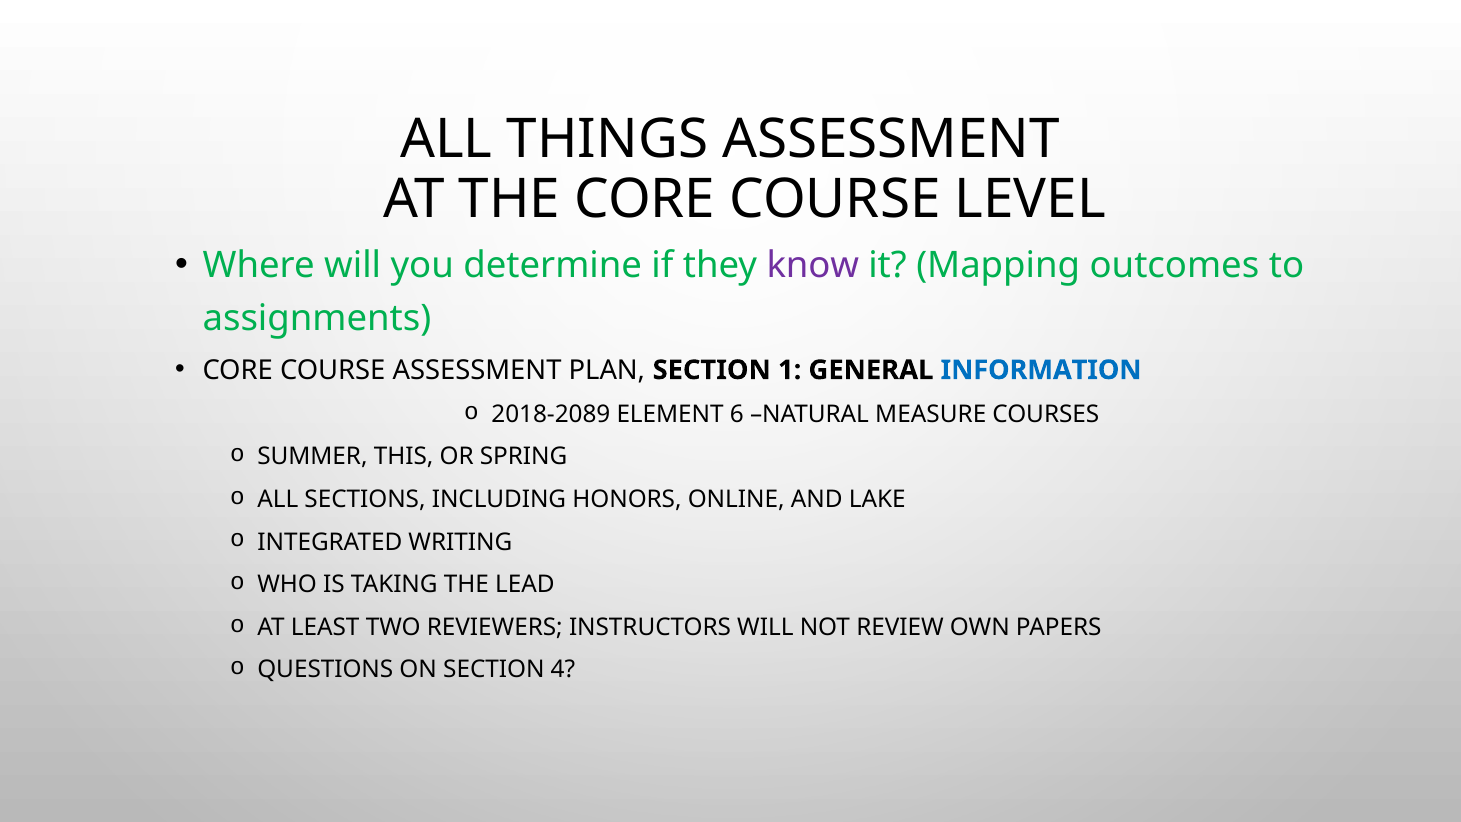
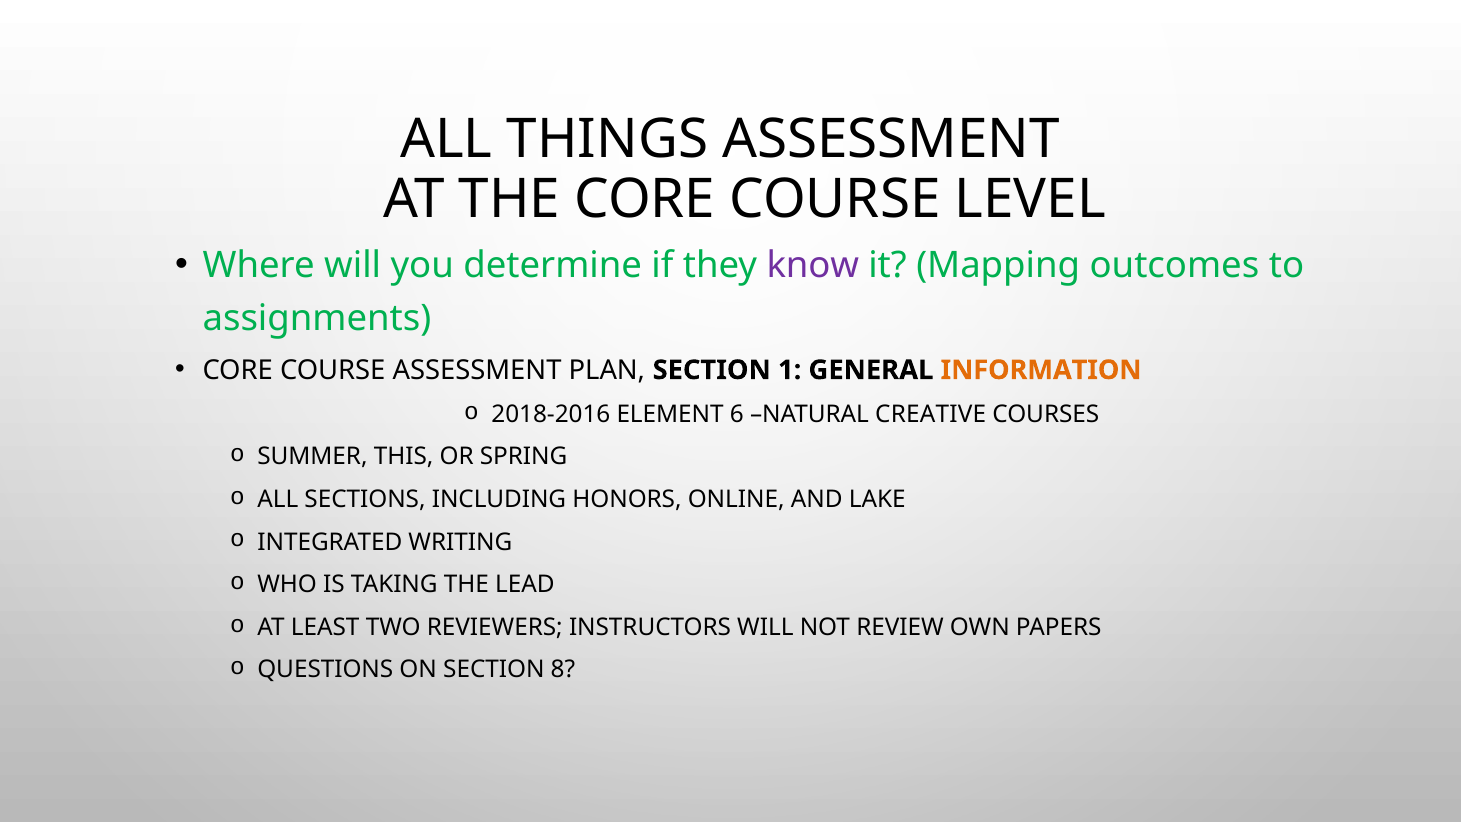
INFORMATION colour: blue -> orange
2018-2089: 2018-2089 -> 2018-2016
MEASURE: MEASURE -> CREATIVE
4: 4 -> 8
